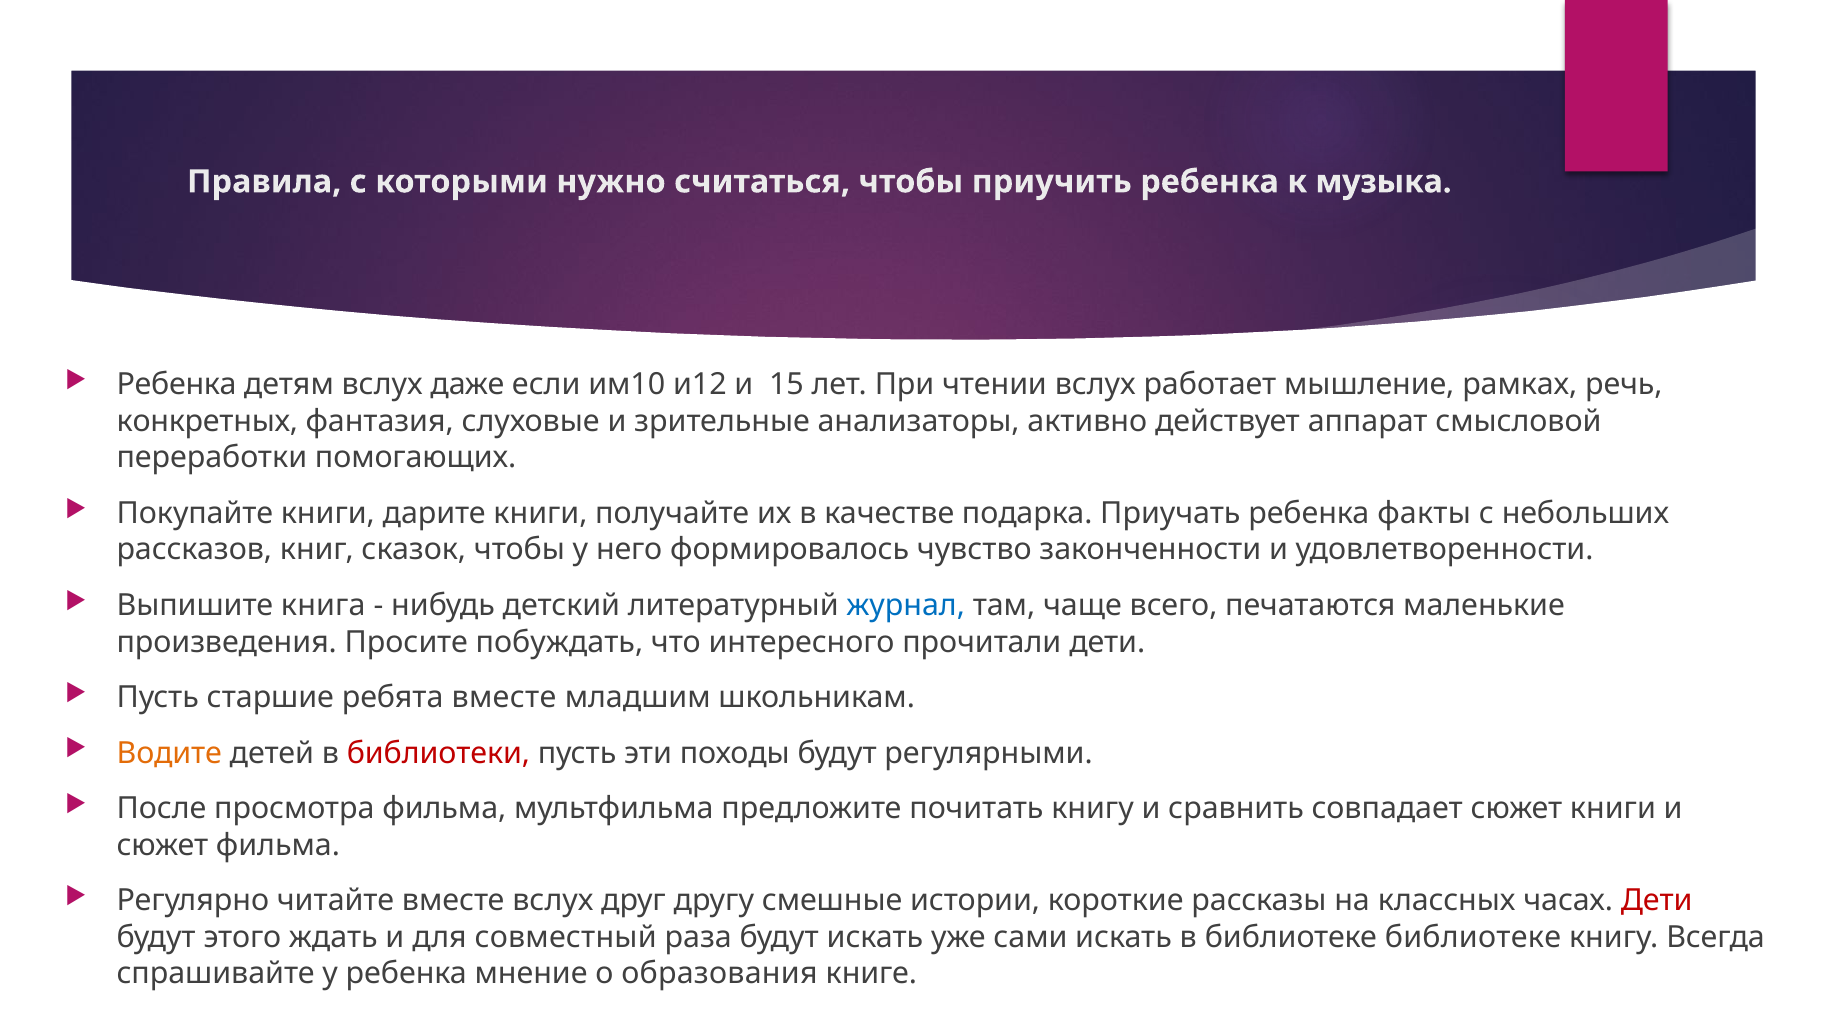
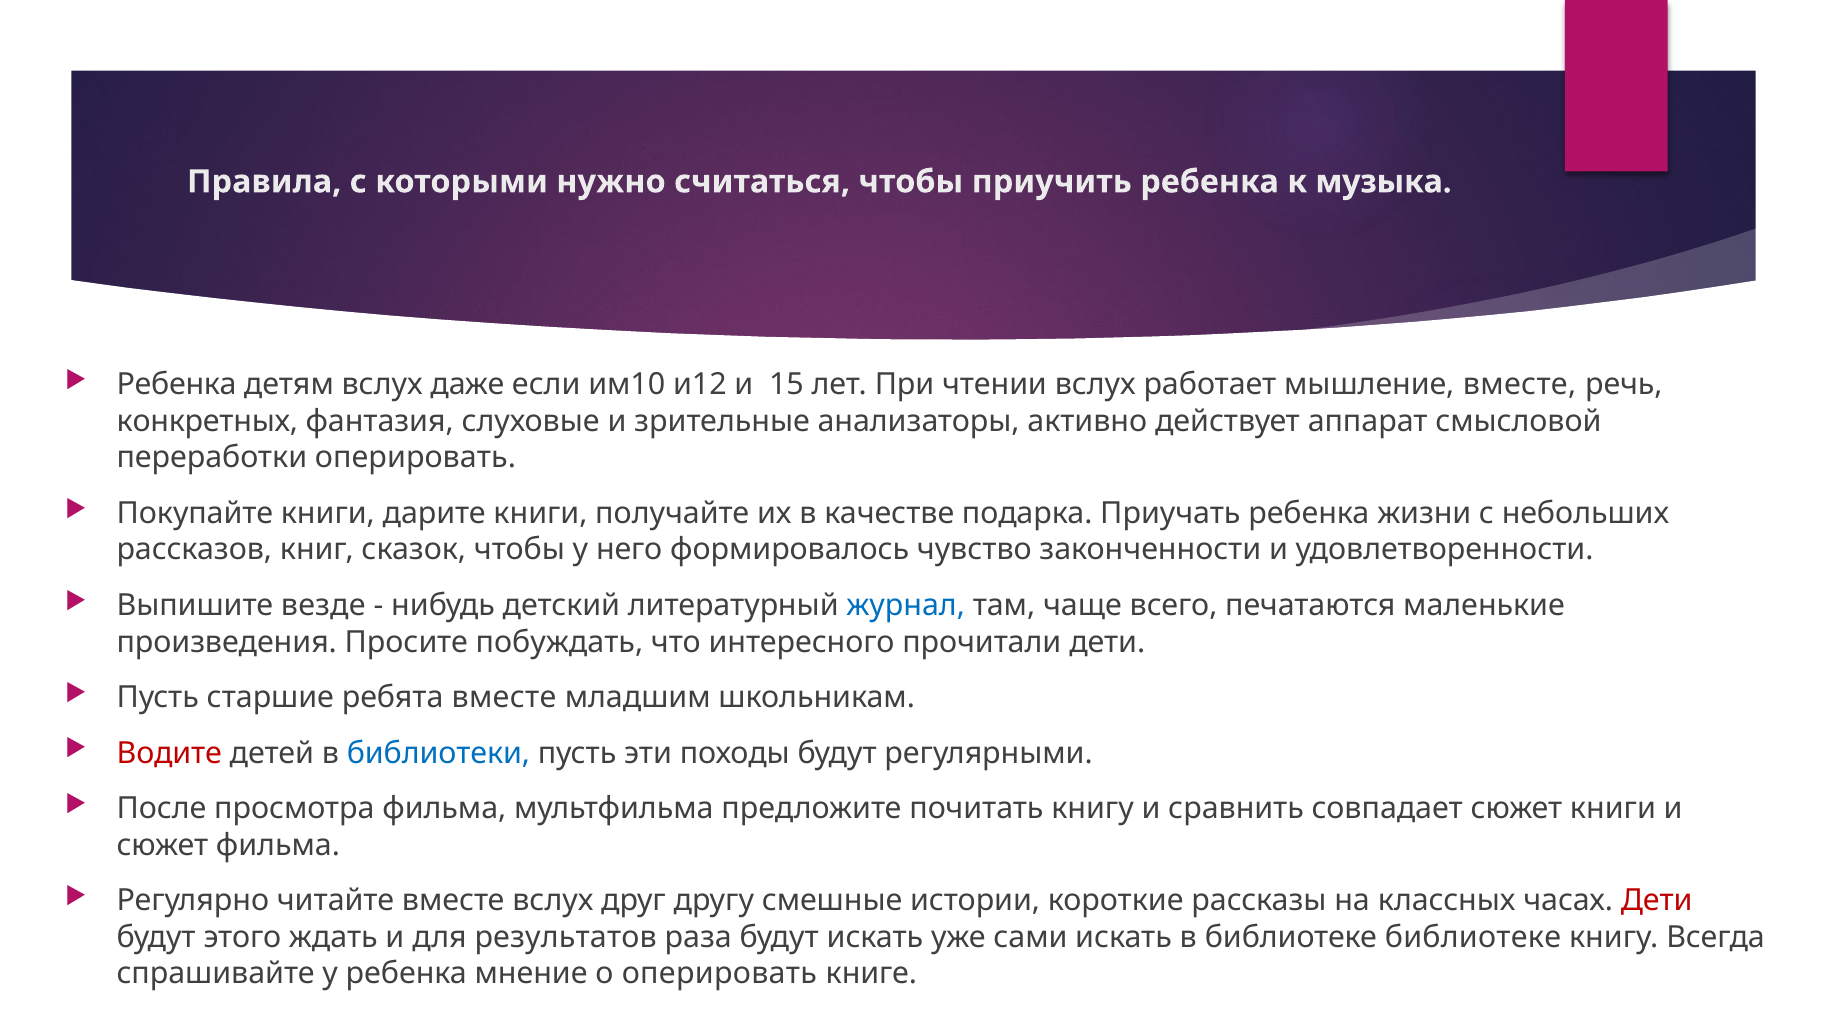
мышление рамках: рамках -> вместе
переработки помогающих: помогающих -> оперировать
факты: факты -> жизни
книга: книга -> везде
Водите colour: orange -> red
библиотеки colour: red -> blue
совместный: совместный -> результатов
о образования: образования -> оперировать
